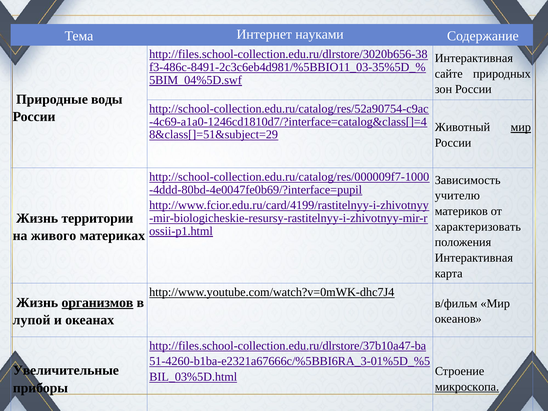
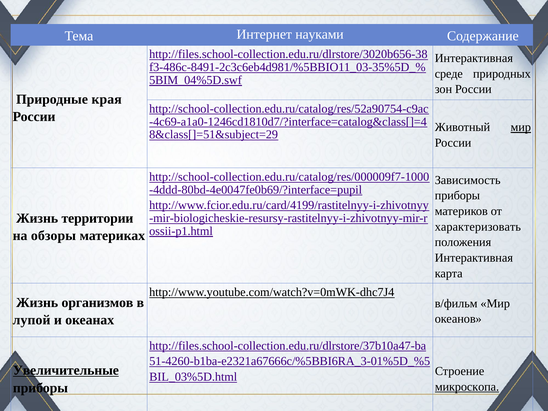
сайте: сайте -> среде
воды: воды -> края
учителю at (457, 196): учителю -> приборы
живого: живого -> обзоры
организмов underline: present -> none
Увеличительные underline: none -> present
